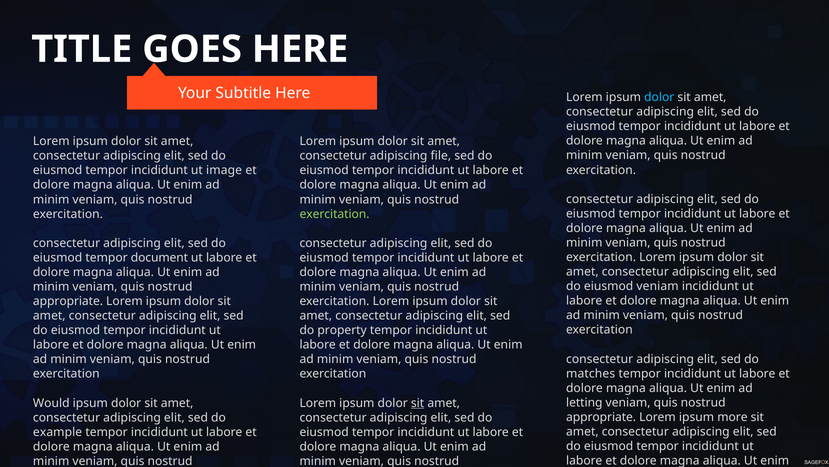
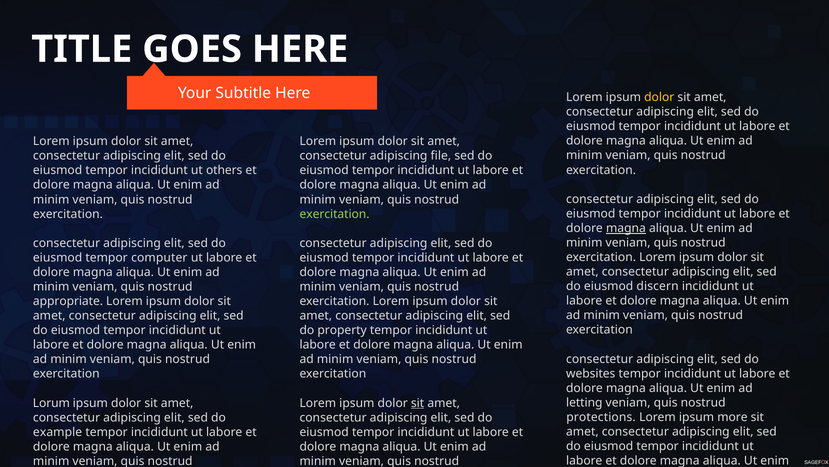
dolor at (659, 97) colour: light blue -> yellow
image: image -> others
magna at (626, 228) underline: none -> present
document: document -> computer
eiusmod veniam: veniam -> discern
matches: matches -> websites
Would: Would -> Lorum
appropriate at (601, 417): appropriate -> protections
